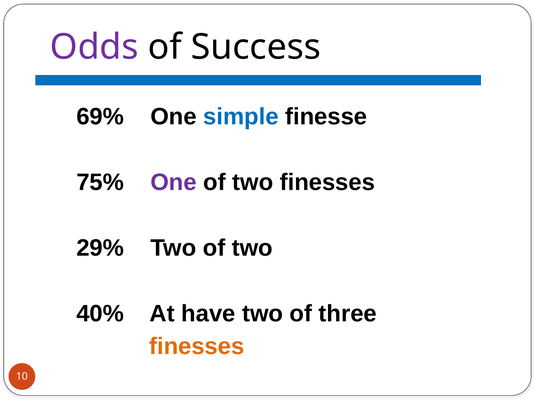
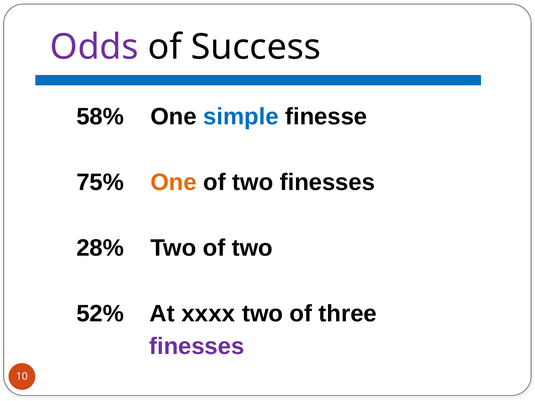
69%: 69% -> 58%
One at (174, 182) colour: purple -> orange
29%: 29% -> 28%
40%: 40% -> 52%
have: have -> xxxx
finesses at (197, 347) colour: orange -> purple
